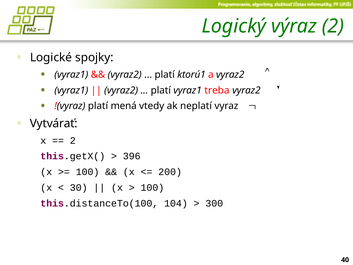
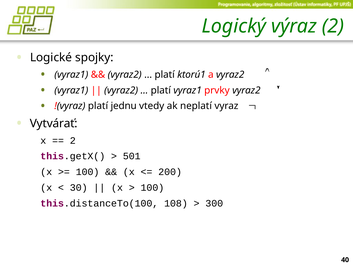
treba: treba -> prvky
mená: mená -> jednu
396: 396 -> 501
104: 104 -> 108
